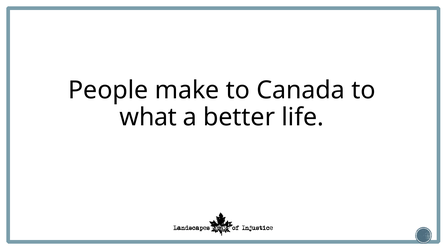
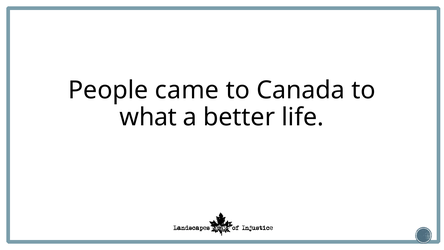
make: make -> came
